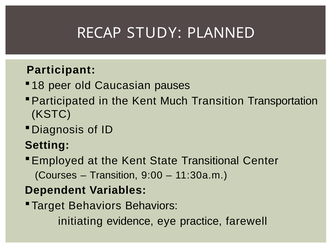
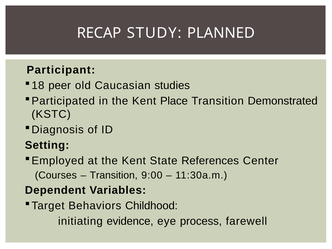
pauses: pauses -> studies
Much: Much -> Place
Transportation: Transportation -> Demonstrated
Transitional: Transitional -> References
Behaviors Behaviors: Behaviors -> Childhood
practice: practice -> process
